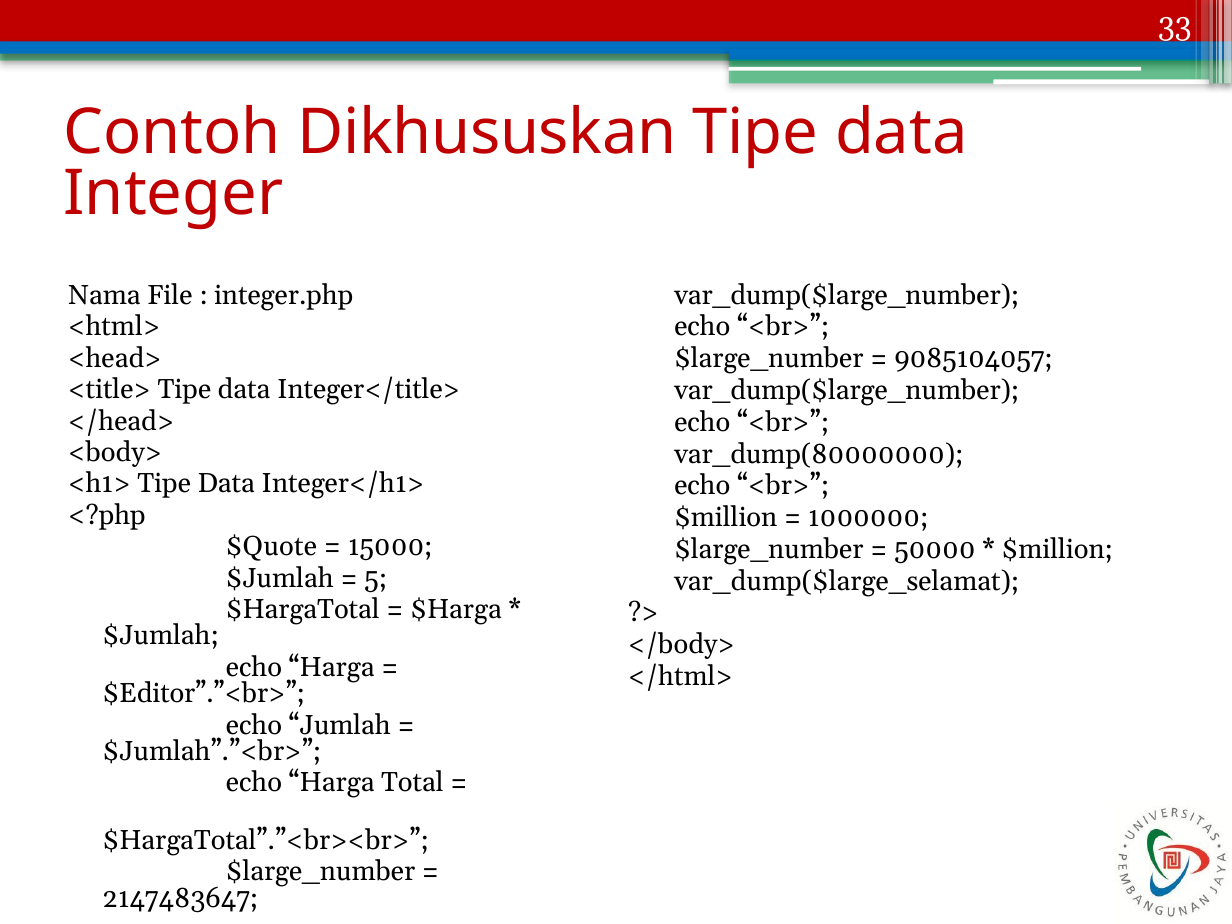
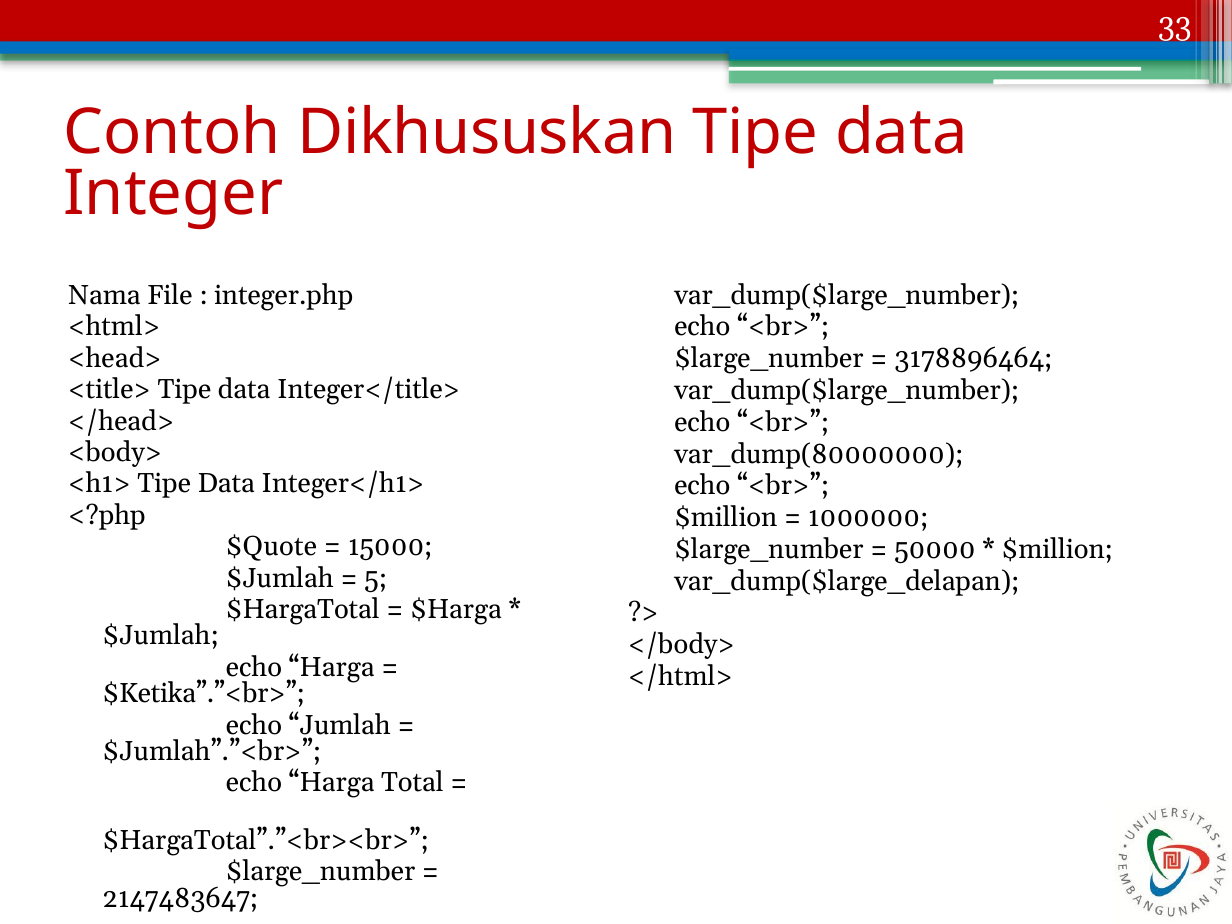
9085104057: 9085104057 -> 3178896464
var_dump($large_selamat: var_dump($large_selamat -> var_dump($large_delapan
$Editor”.”<br>: $Editor”.”<br> -> $Ketika”.”<br>
